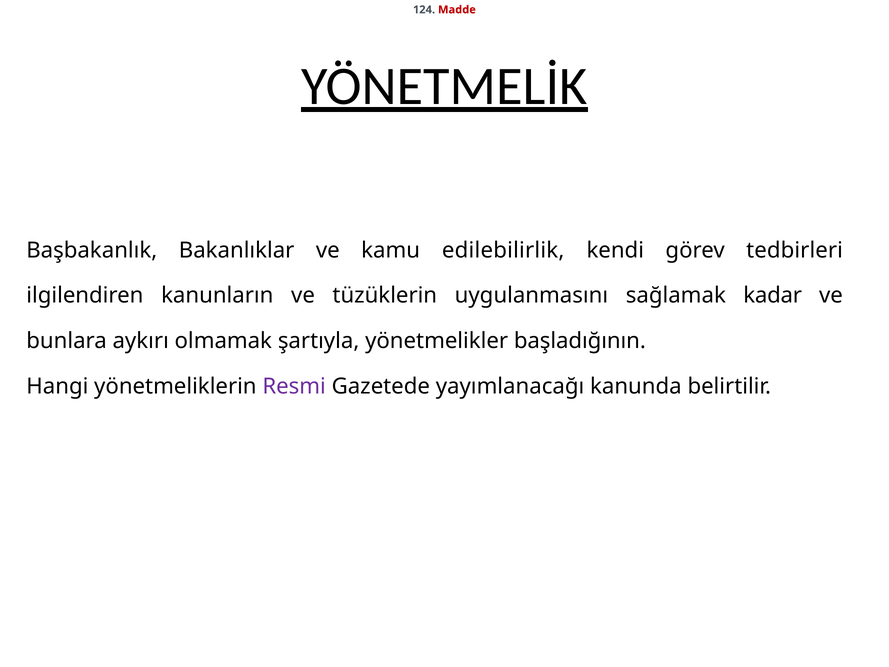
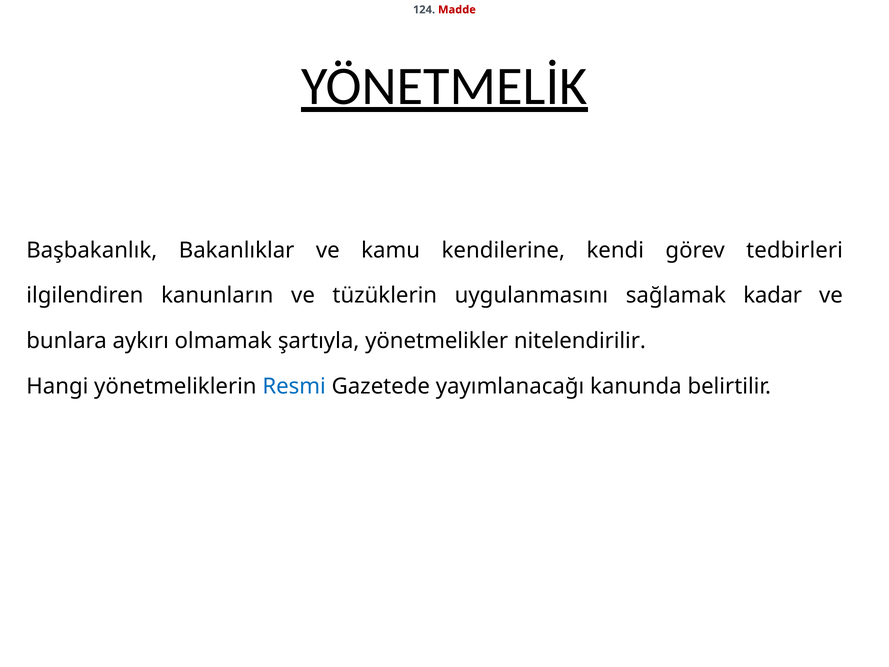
edilebilirlik: edilebilirlik -> kendilerine
başladığının: başladığının -> nitelendirilir
Resmi colour: purple -> blue
